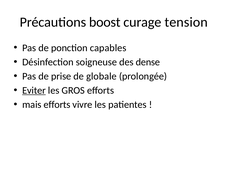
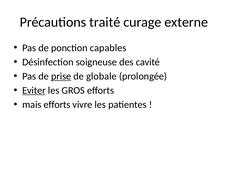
boost: boost -> traité
tension: tension -> externe
dense: dense -> cavité
prise underline: none -> present
